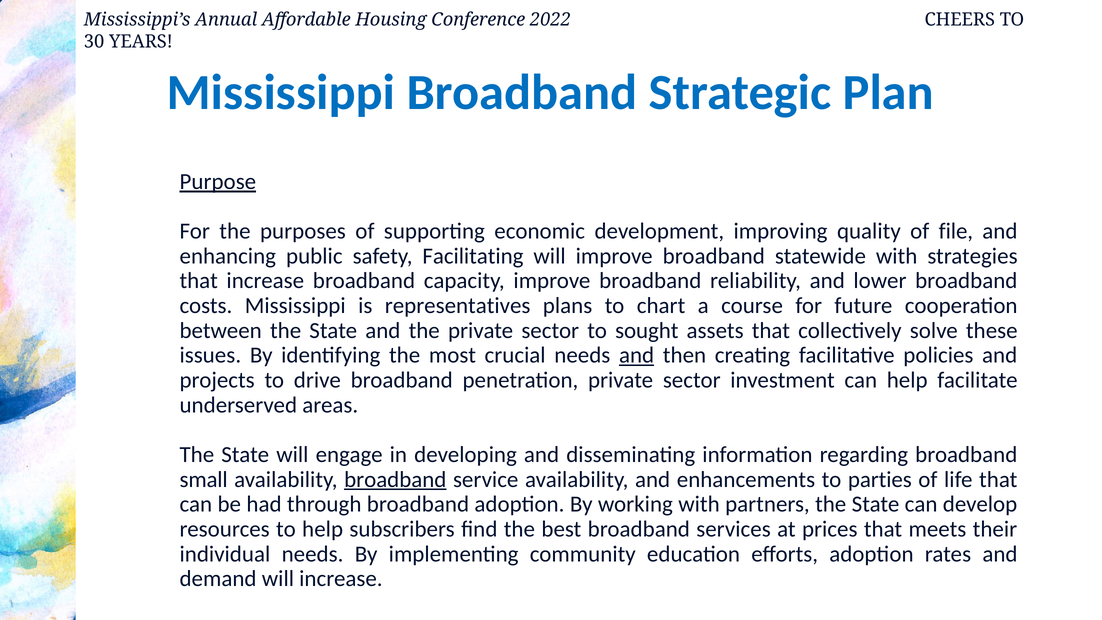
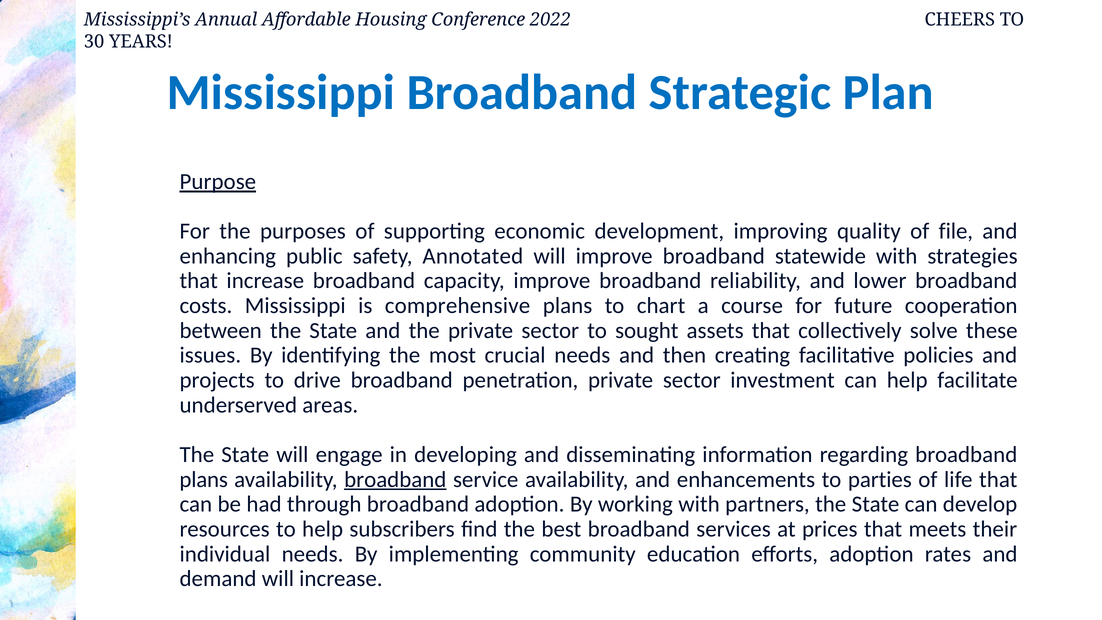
Facilitating: Facilitating -> Annotated
representatives: representatives -> comprehensive
and at (637, 355) underline: present -> none
small at (204, 479): small -> plans
